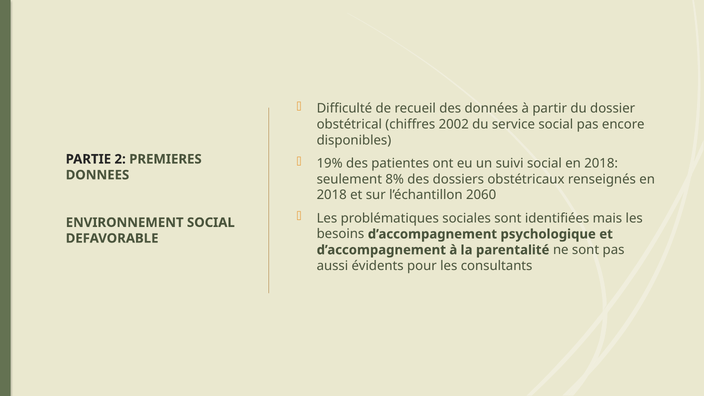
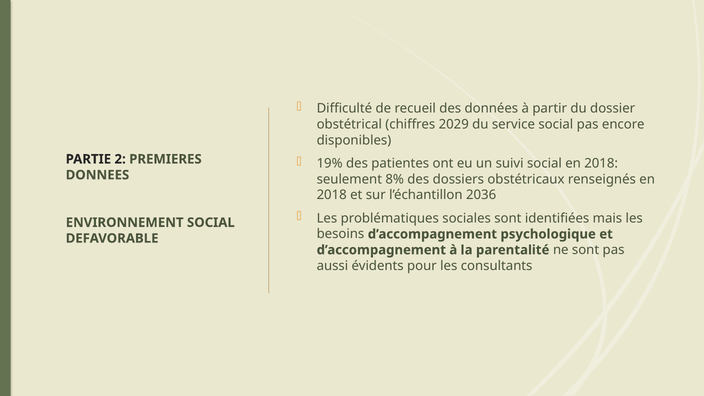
2002: 2002 -> 2029
2060: 2060 -> 2036
